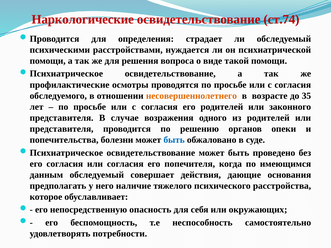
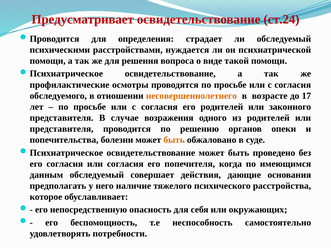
Наркологические: Наркологические -> Предусматривает
ст.74: ст.74 -> ст.24
35: 35 -> 17
быть at (174, 140) colour: blue -> orange
